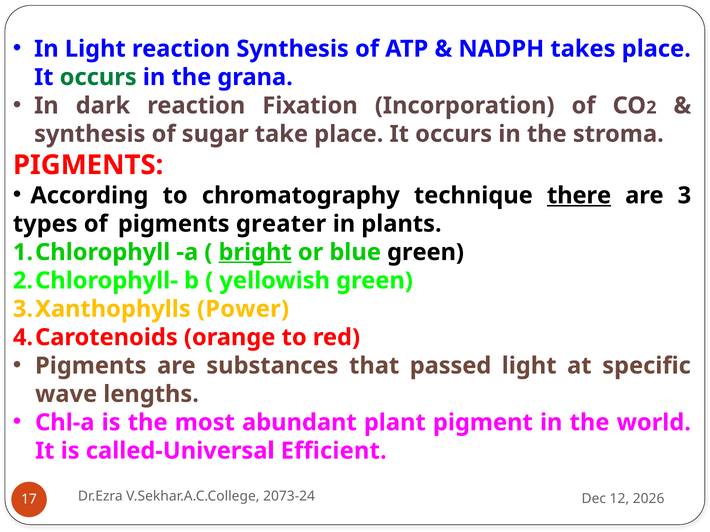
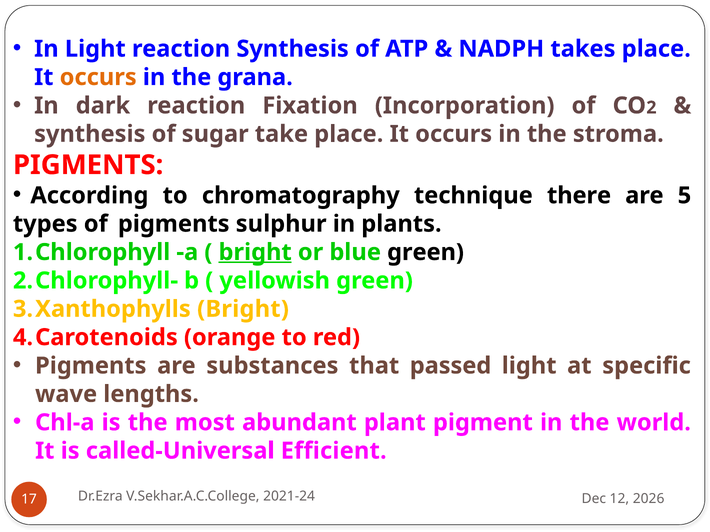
occurs at (98, 77) colour: green -> orange
there underline: present -> none
3: 3 -> 5
greater: greater -> sulphur
Power at (243, 309): Power -> Bright
2073-24: 2073-24 -> 2021-24
